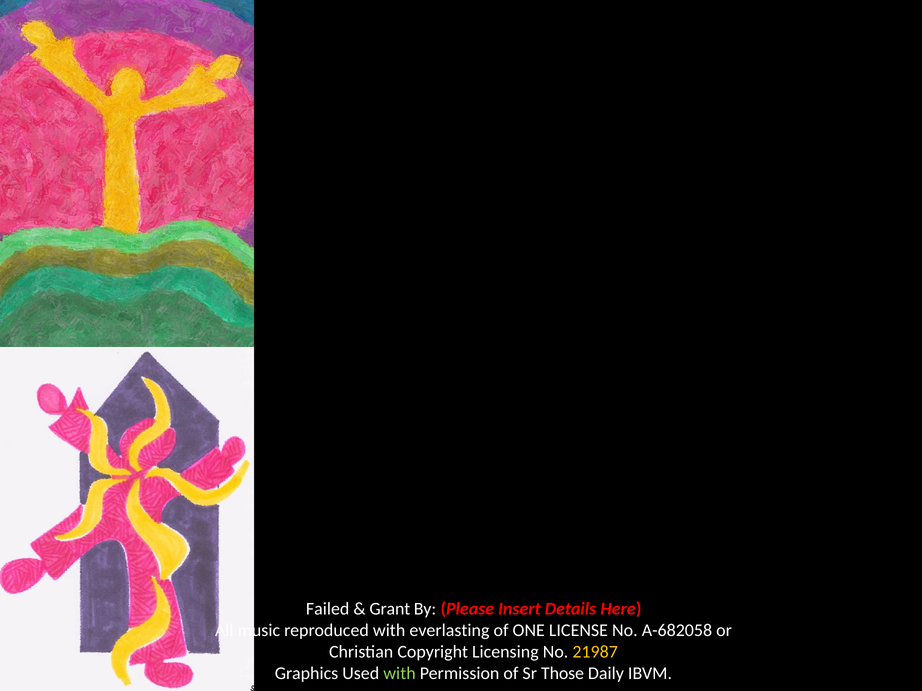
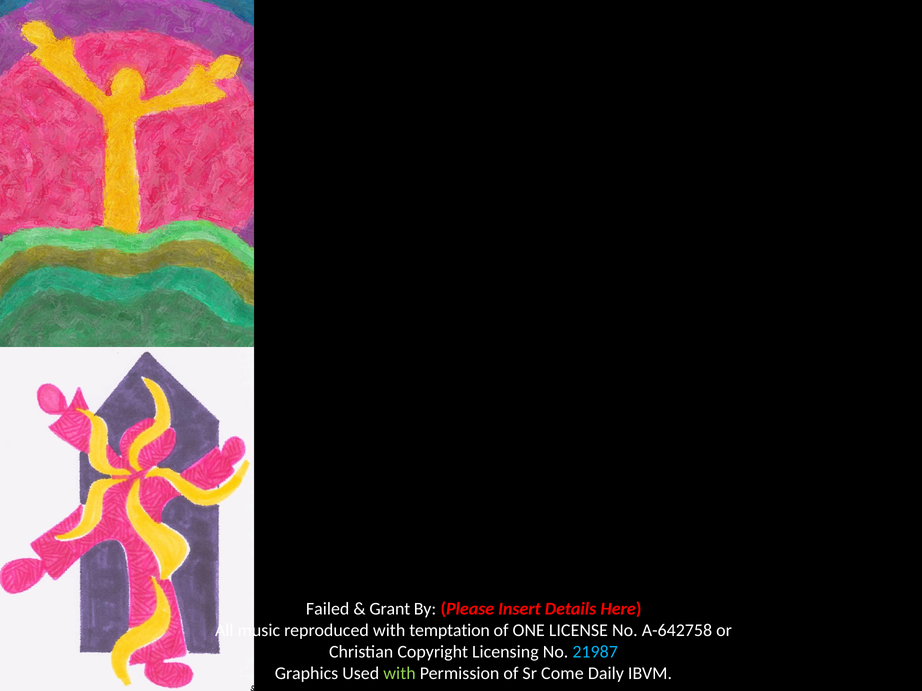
everlasting: everlasting -> temptation
A-682058: A-682058 -> A-642758
21987 colour: yellow -> light blue
Those: Those -> Come
